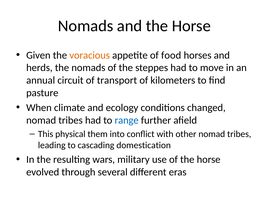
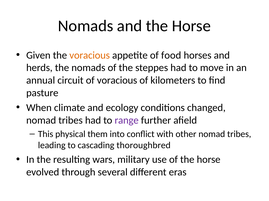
of transport: transport -> voracious
range colour: blue -> purple
domestication: domestication -> thoroughbred
